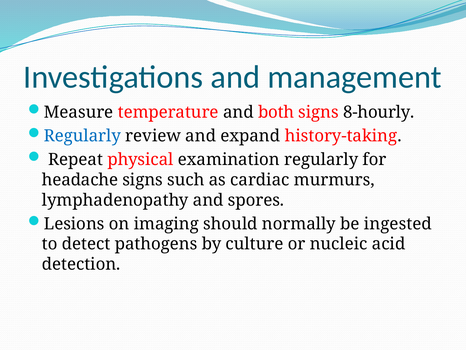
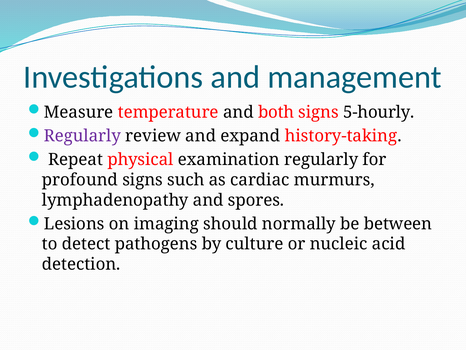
8-hourly: 8-hourly -> 5-hourly
Regularly at (82, 136) colour: blue -> purple
headache: headache -> profound
ingested: ingested -> between
